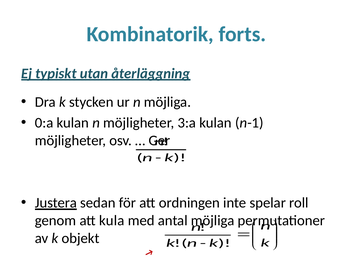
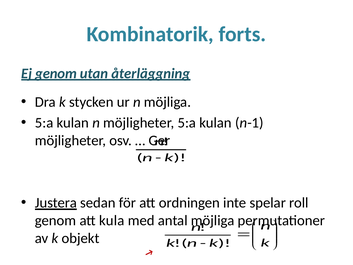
Ej typiskt: typiskt -> genom
0:a at (44, 123): 0:a -> 5:a
möjligheter 3:a: 3:a -> 5:a
